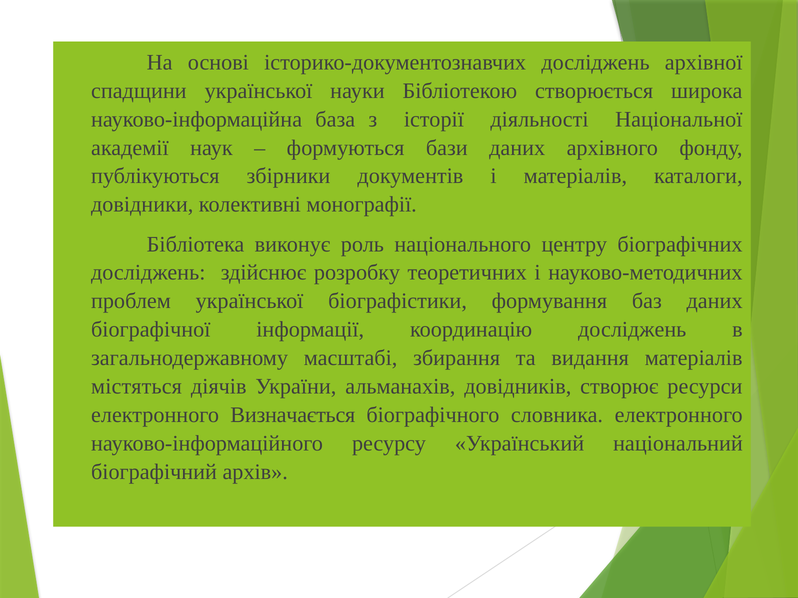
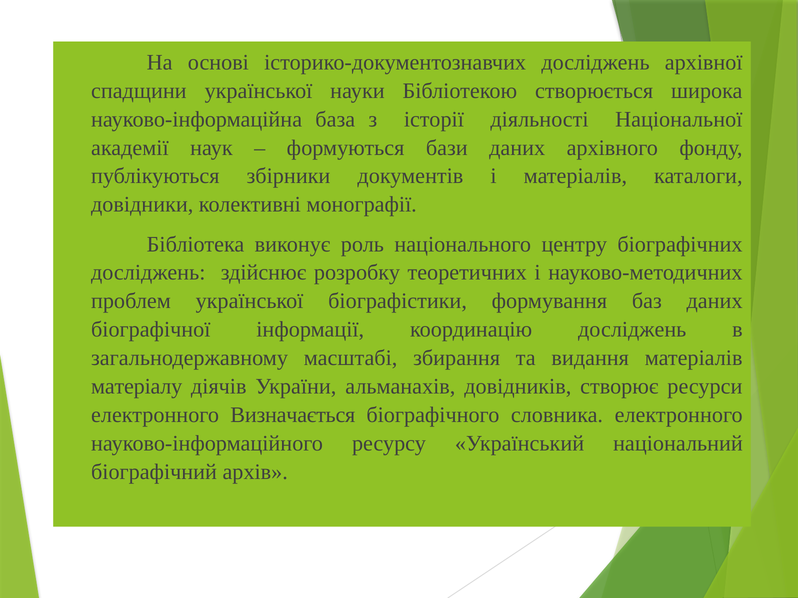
містяться: містяться -> матеріалу
